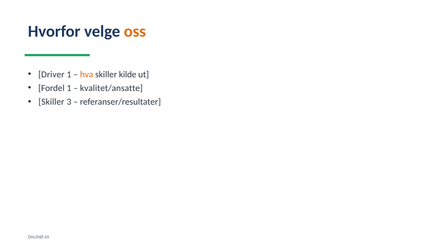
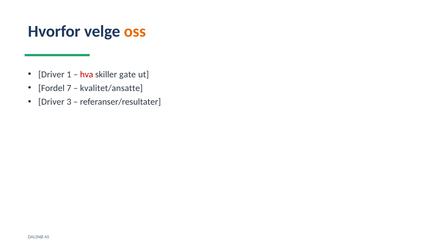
hva colour: orange -> red
kilde: kilde -> gate
Fordel 1: 1 -> 7
Skiller at (51, 102): Skiller -> Driver
